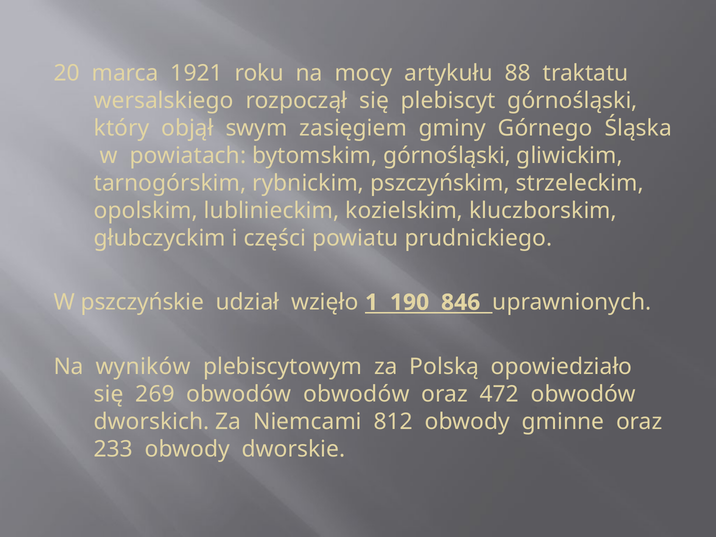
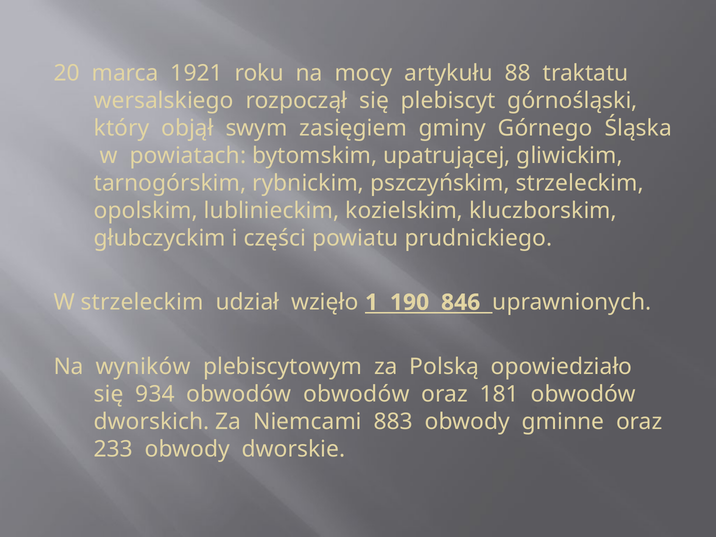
bytomskim górnośląski: górnośląski -> upatrującej
W pszczyńskie: pszczyńskie -> strzeleckim
269: 269 -> 934
472: 472 -> 181
812: 812 -> 883
